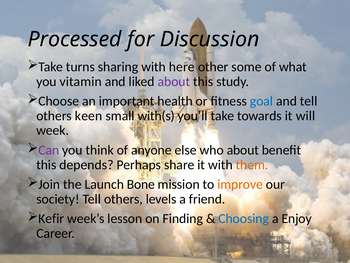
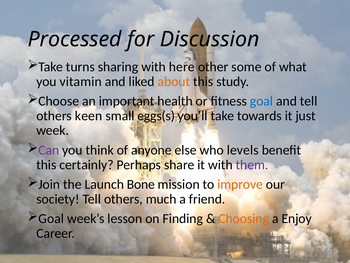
about at (174, 81) colour: purple -> orange
with(s: with(s -> eggs(s
will: will -> just
who about: about -> levels
depends: depends -> certainly
them colour: orange -> purple
levels: levels -> much
Kefir at (51, 218): Kefir -> Goal
Choosing colour: blue -> orange
